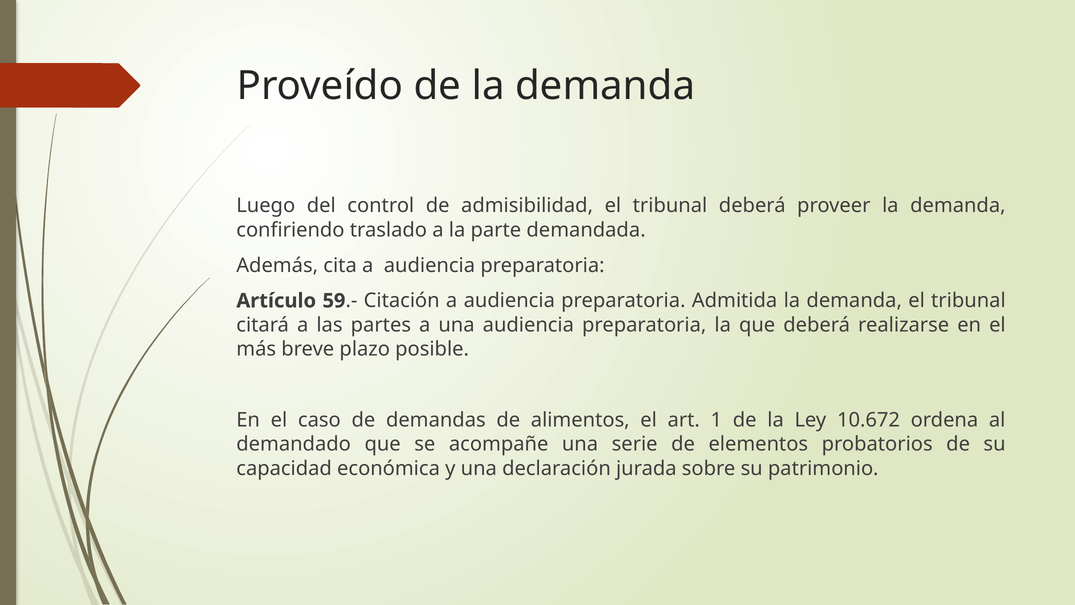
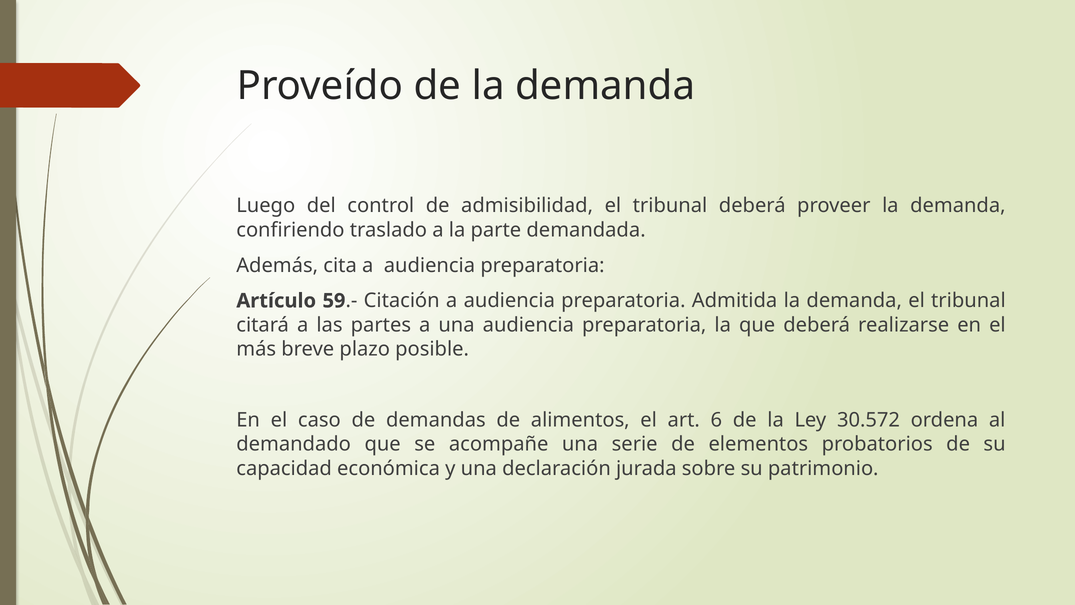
1: 1 -> 6
10.672: 10.672 -> 30.572
